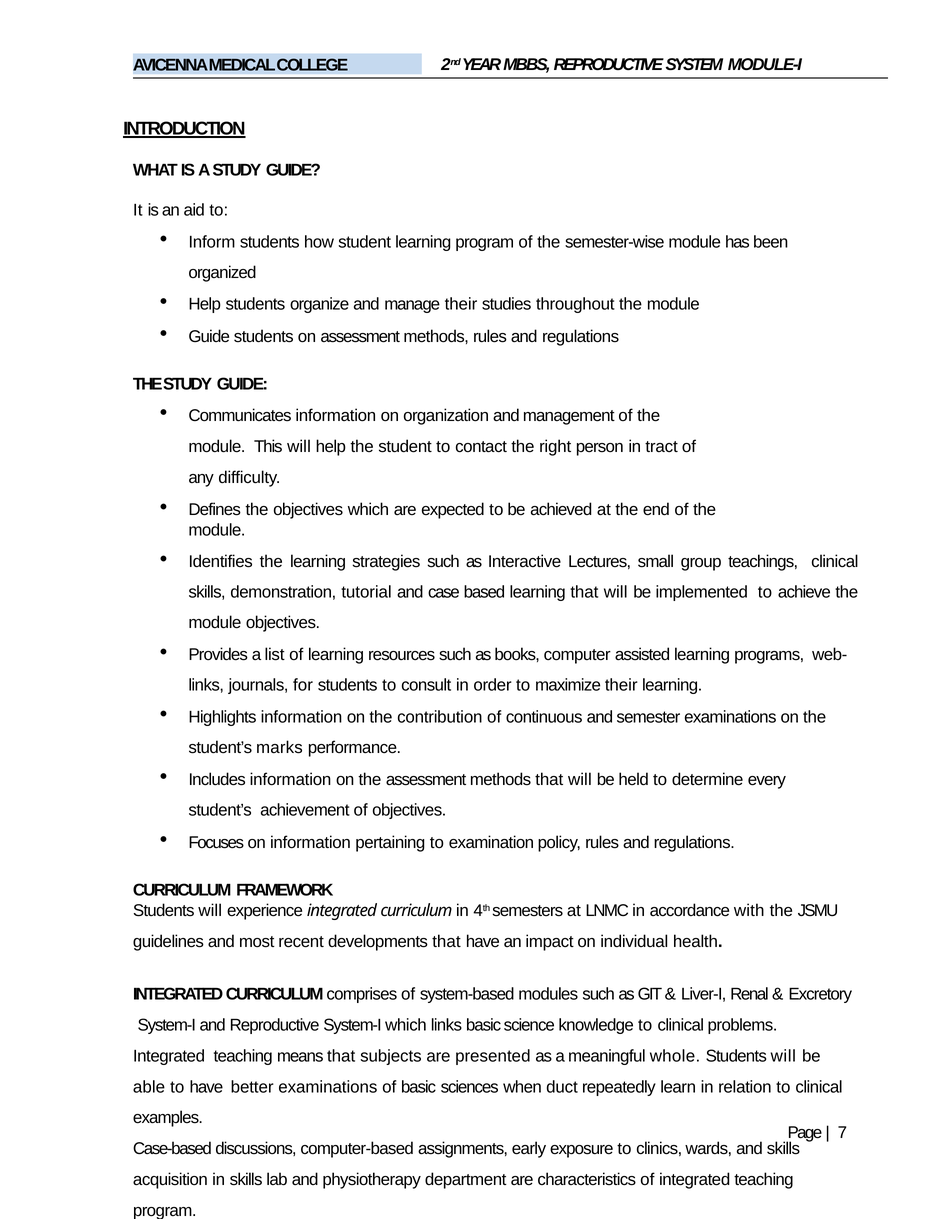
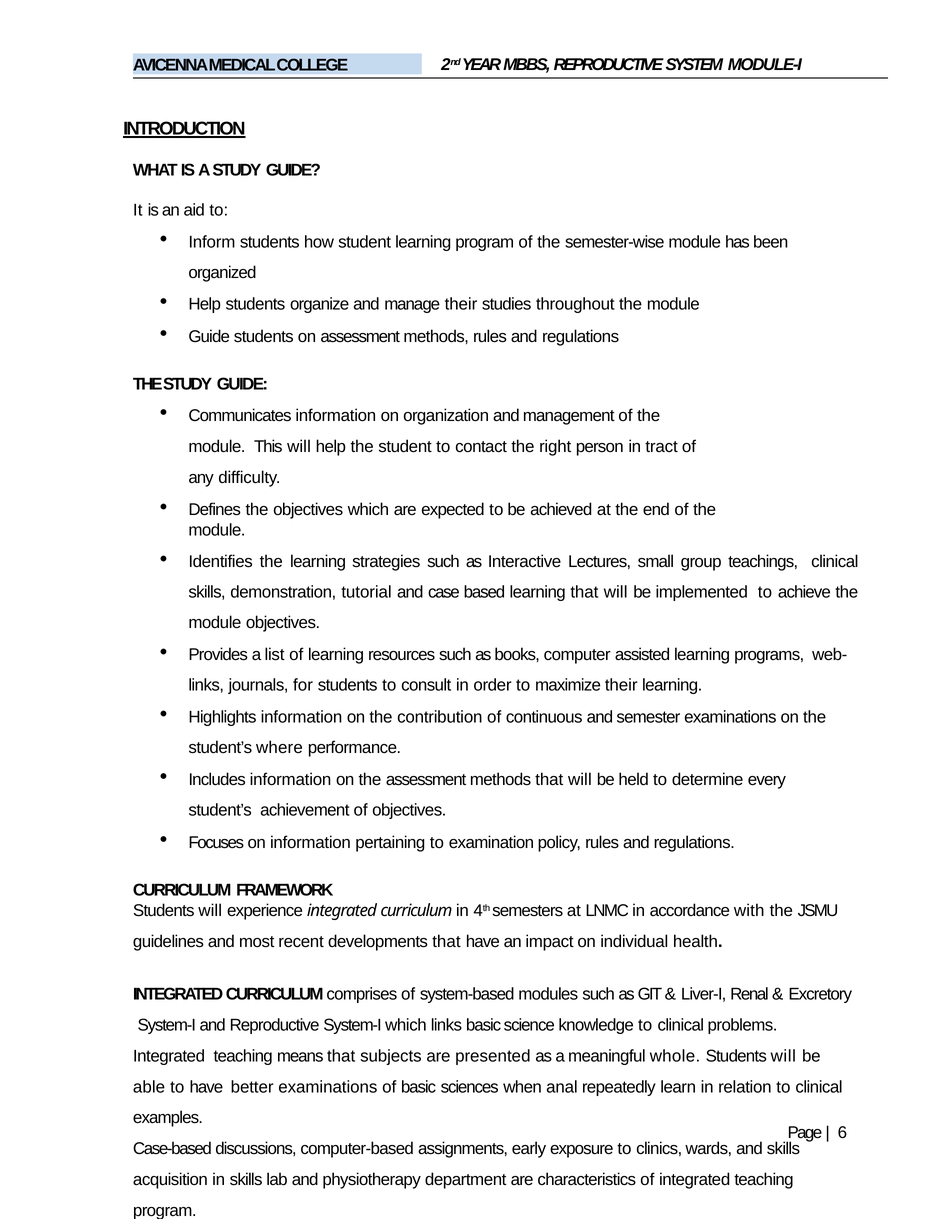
marks: marks -> where
duct: duct -> anal
7: 7 -> 6
